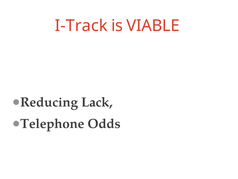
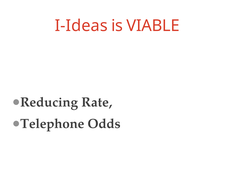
I-Track: I-Track -> I-Ideas
Lack: Lack -> Rate
